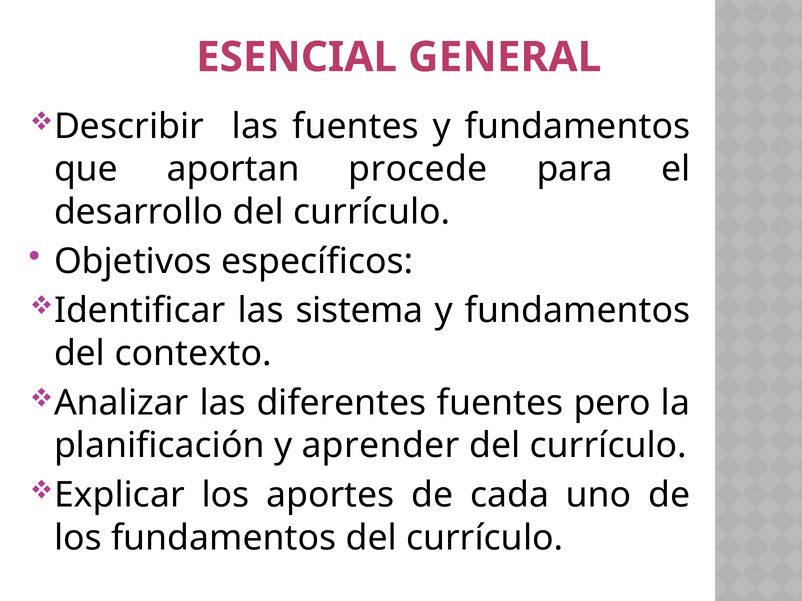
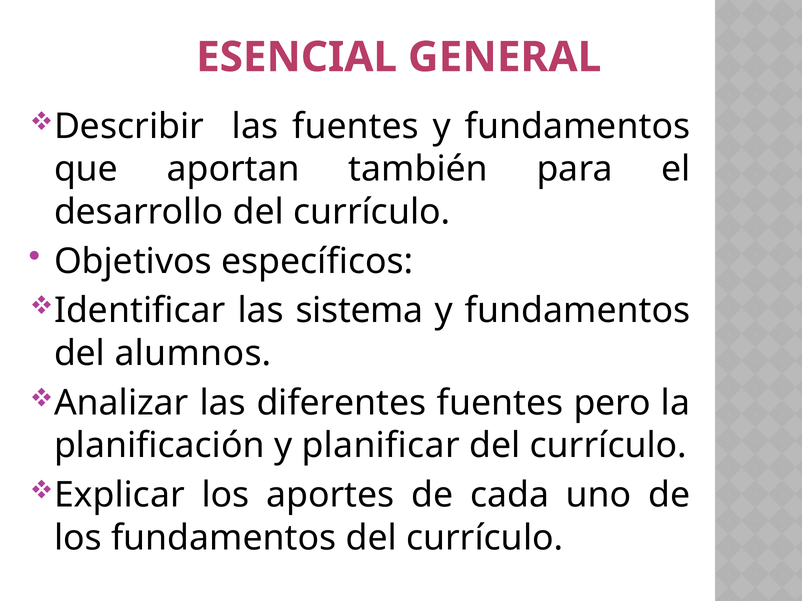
procede: procede -> también
contexto: contexto -> alumnos
aprender: aprender -> planificar
